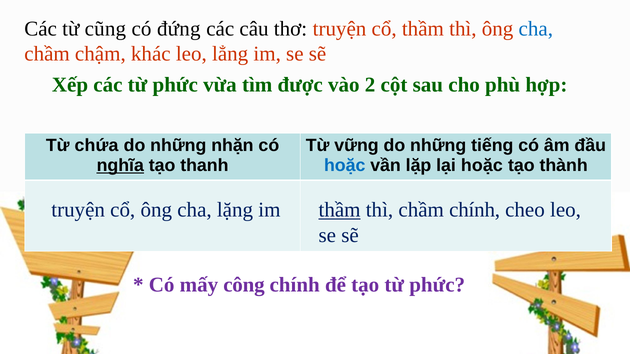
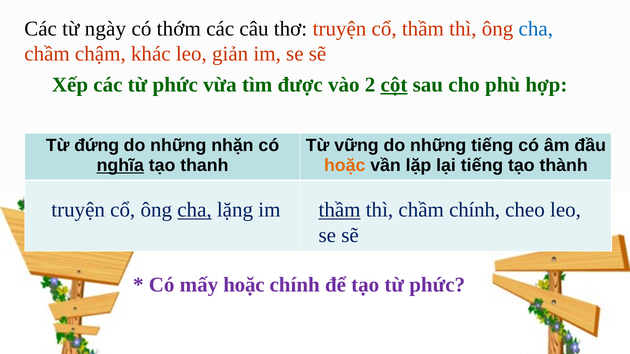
cũng: cũng -> ngày
đứng: đứng -> thớm
lẳng: lẳng -> giản
cột underline: none -> present
chứa: chứa -> đứng
hoặc at (345, 166) colour: blue -> orange
lại hoặc: hoặc -> tiếng
cha at (194, 210) underline: none -> present
mấy công: công -> hoặc
